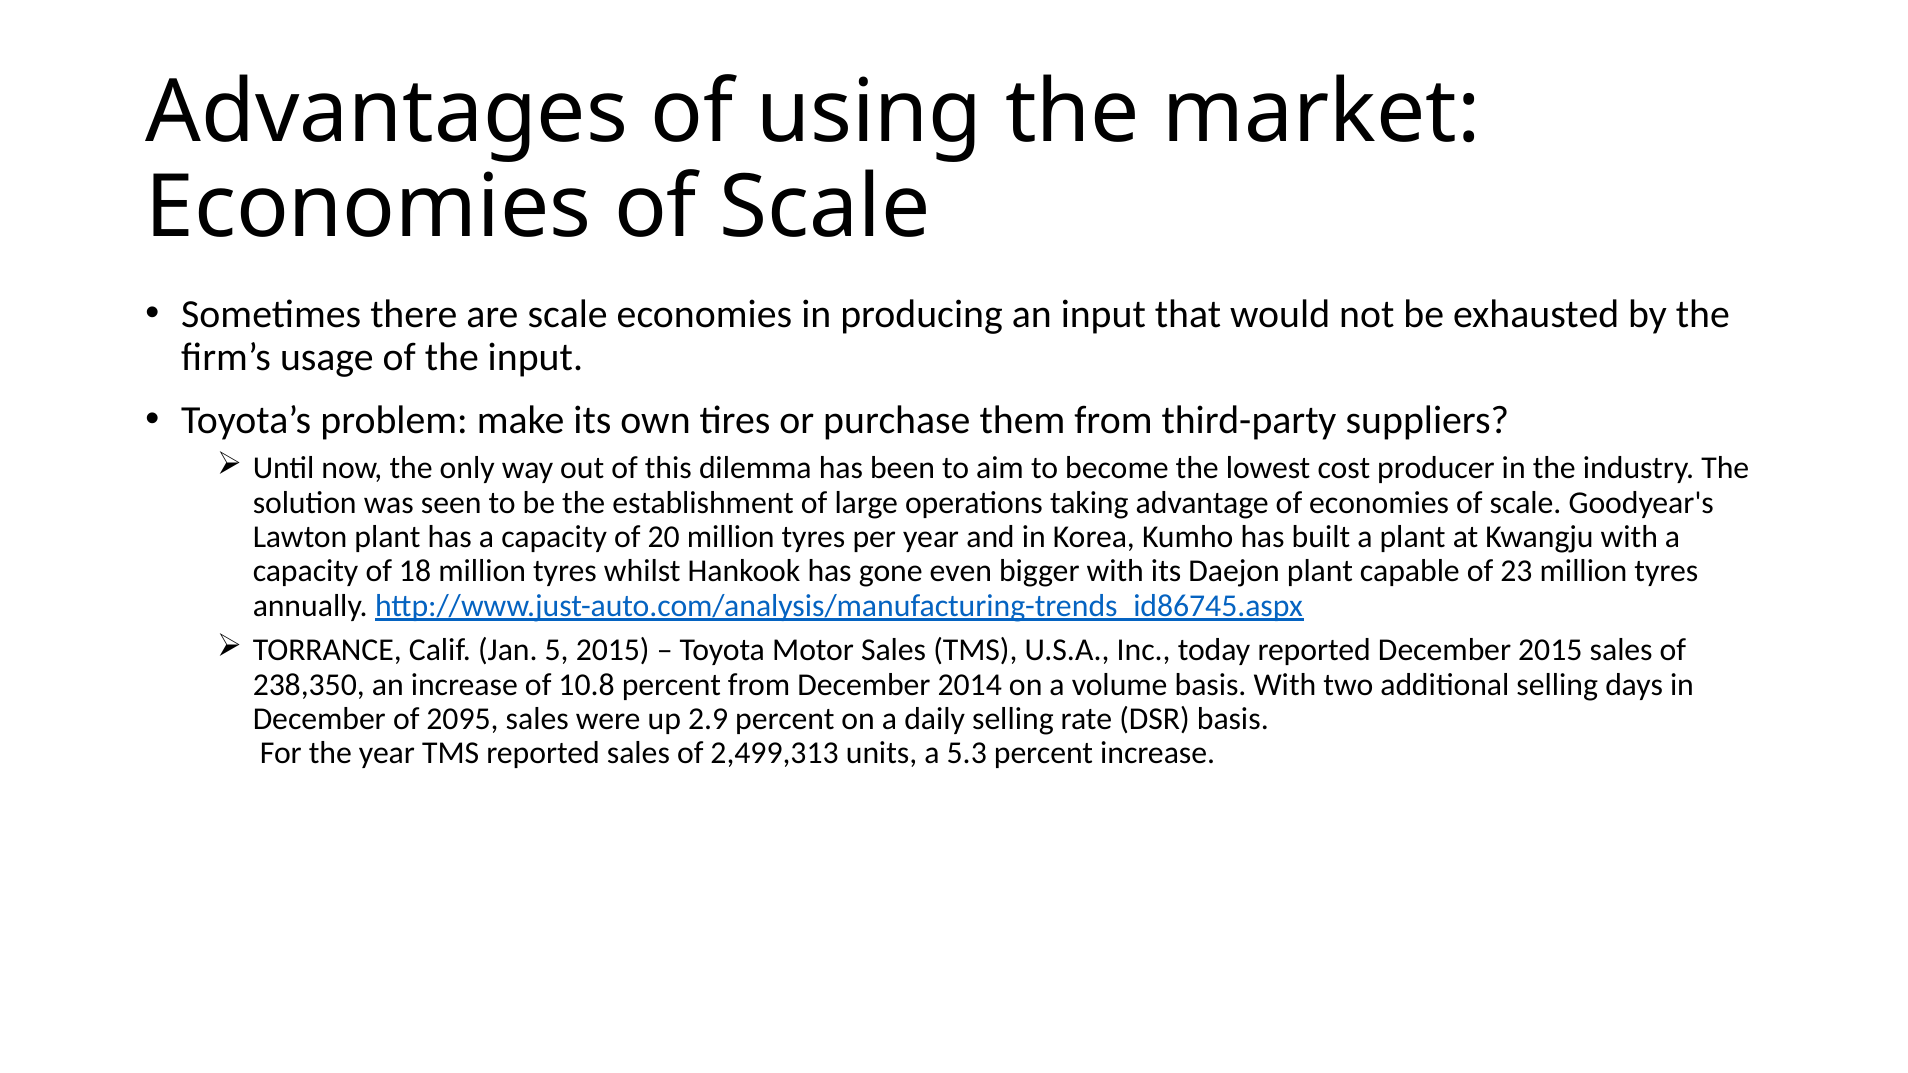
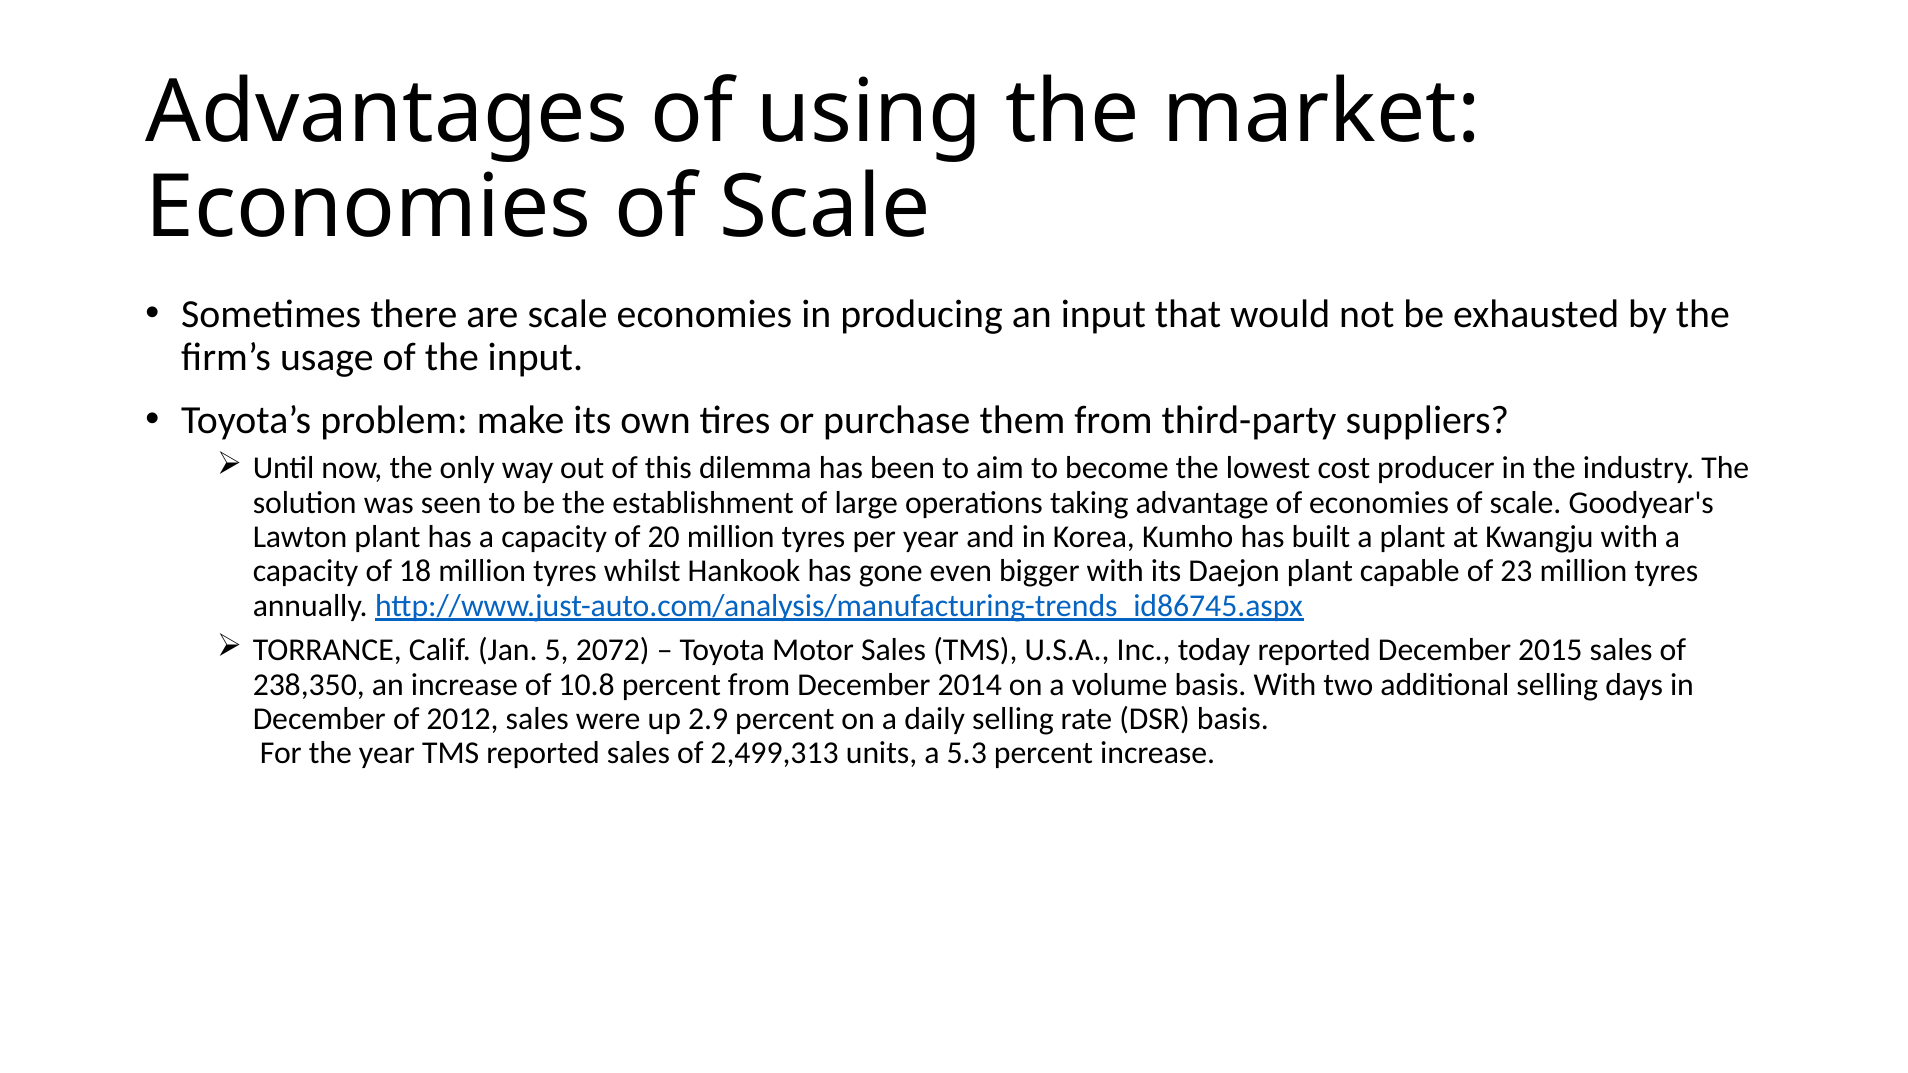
5 2015: 2015 -> 2072
2095: 2095 -> 2012
